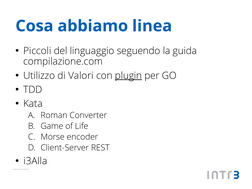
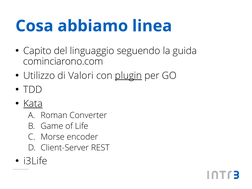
Piccoli: Piccoli -> Capito
compilazione.com: compilazione.com -> cominciarono.com
Kata underline: none -> present
i3Alla: i3Alla -> i3Life
